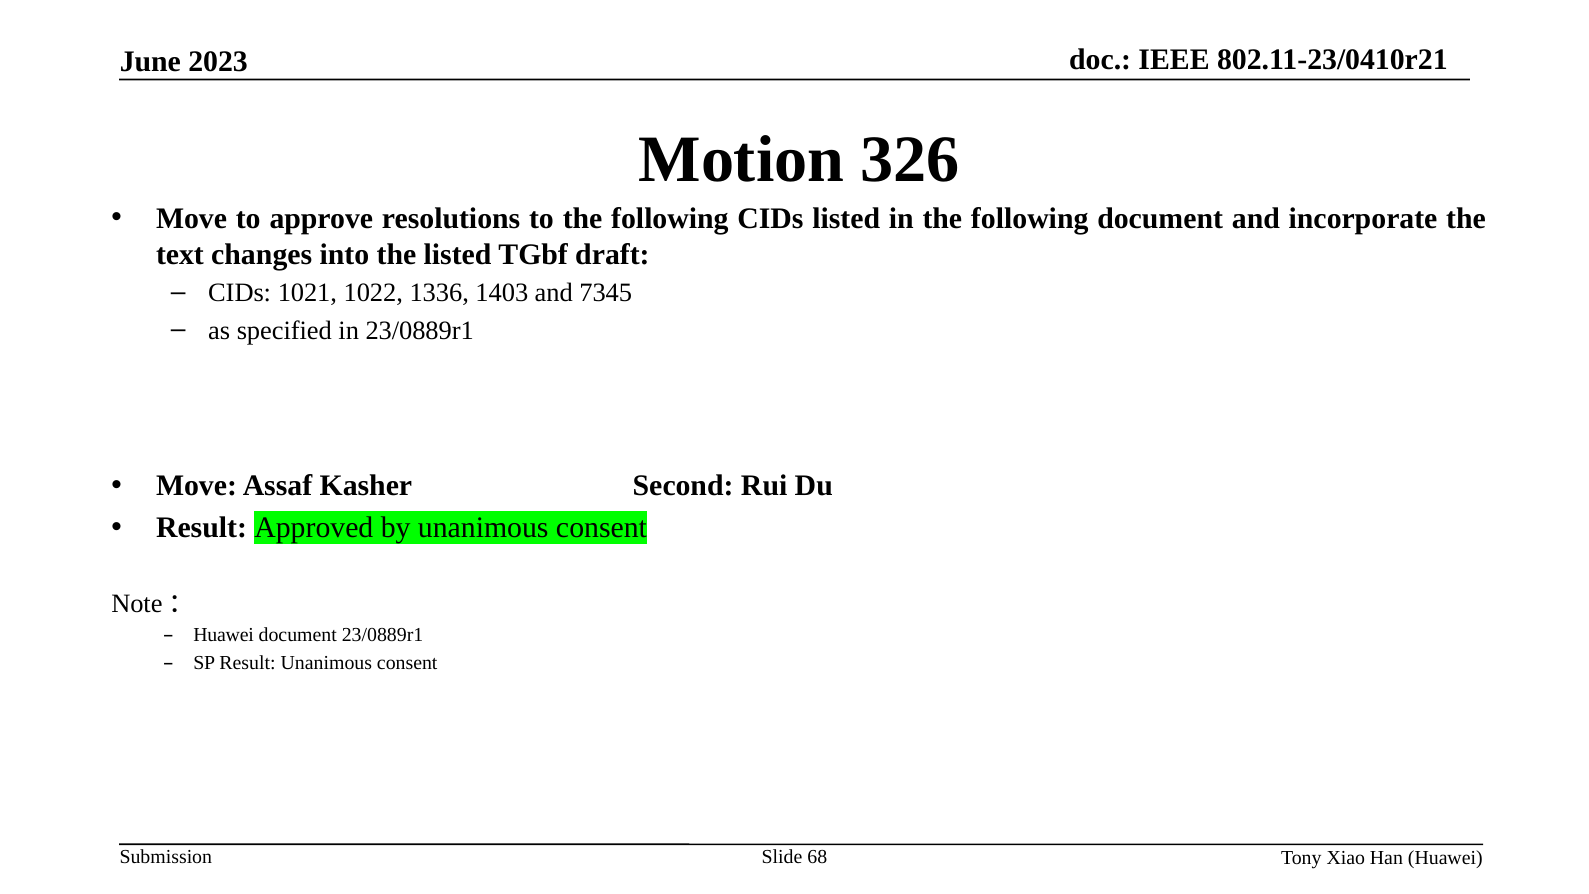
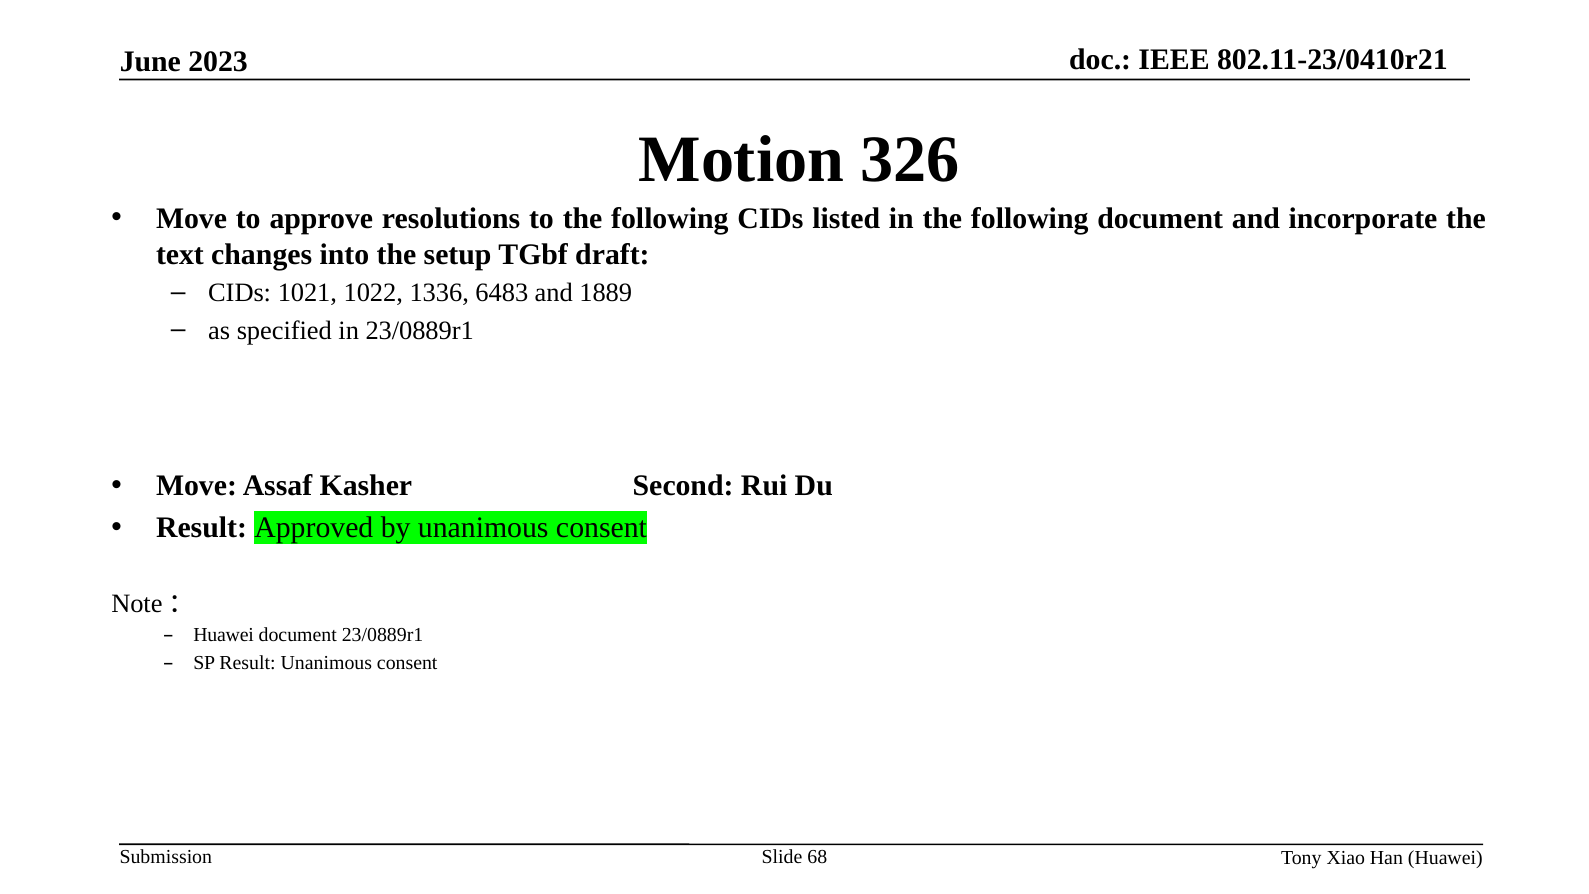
the listed: listed -> setup
1403: 1403 -> 6483
7345: 7345 -> 1889
